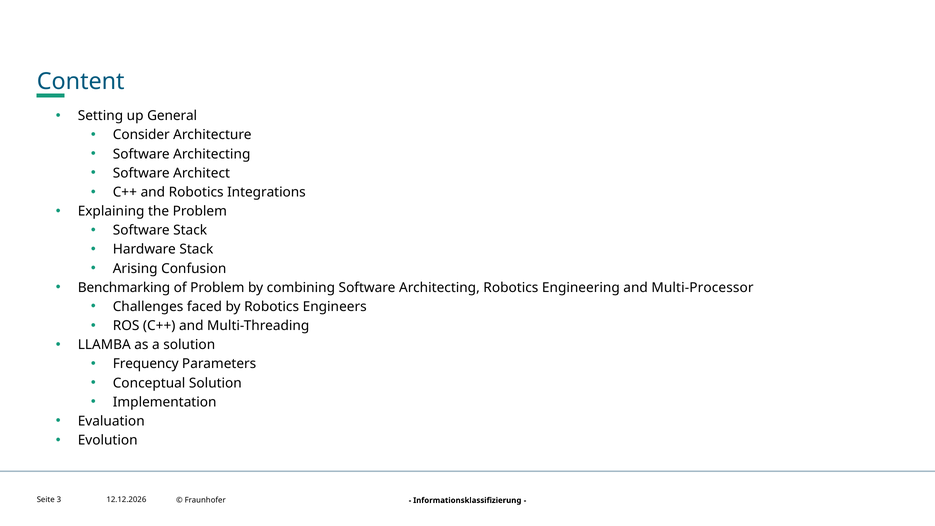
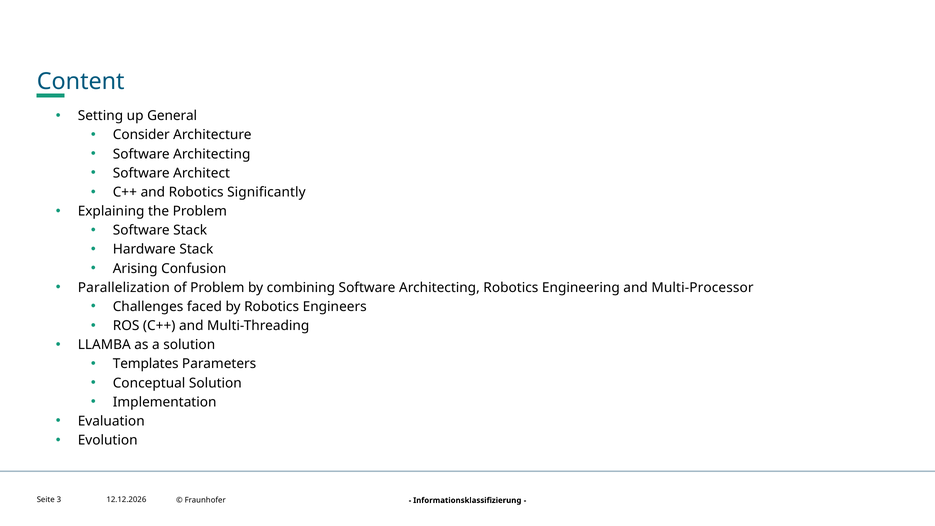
Integrations: Integrations -> Significantly
Benchmarking: Benchmarking -> Parallelization
Frequency: Frequency -> Templates
